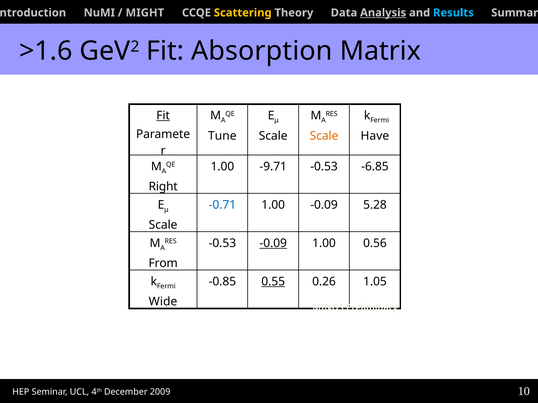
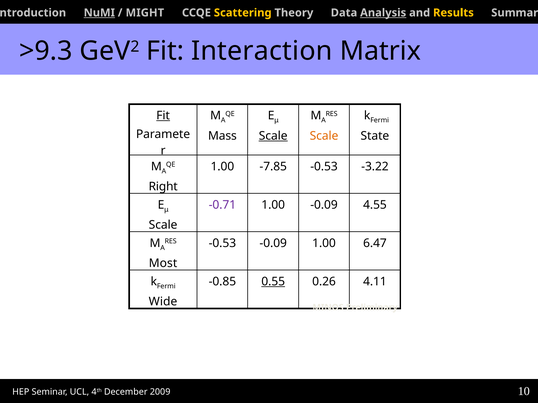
NuMI underline: none -> present
Results colour: light blue -> yellow
>1.6: >1.6 -> >9.3
Absorption: Absorption -> Interaction
Tune: Tune -> Mass
Scale at (273, 136) underline: none -> present
Have: Have -> State
-9.71: -9.71 -> -7.85
-6.85: -6.85 -> -3.22
-0.71 colour: blue -> purple
5.28: 5.28 -> 4.55
-0.09 at (273, 244) underline: present -> none
0.56: 0.56 -> 6.47
From: From -> Most
1.05: 1.05 -> 4.11
